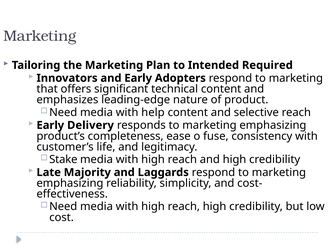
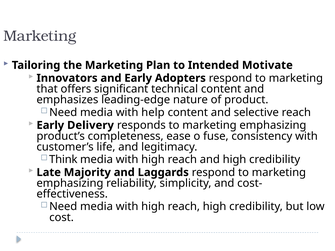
Required: Required -> Motivate
Stake: Stake -> Think
